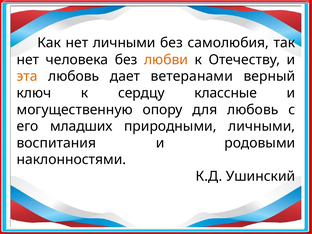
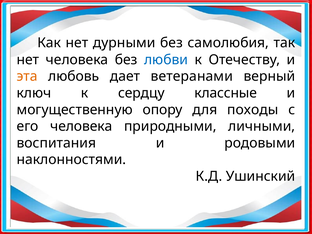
нет личными: личными -> дурными
любви colour: orange -> blue
для любовь: любовь -> походы
его младших: младших -> человека
